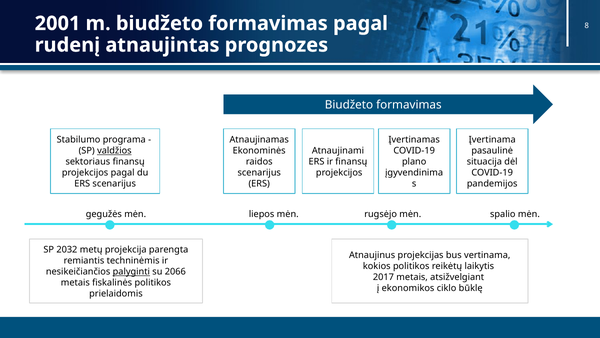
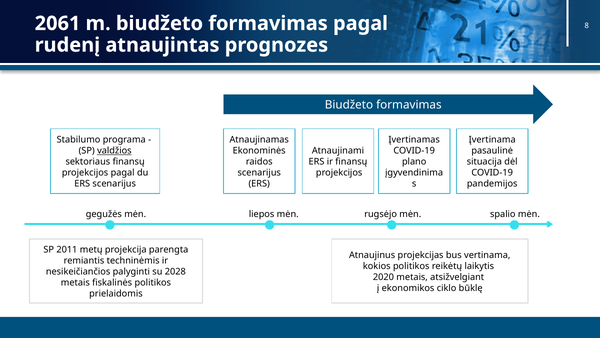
2001: 2001 -> 2061
2032: 2032 -> 2011
palyginti underline: present -> none
2066: 2066 -> 2028
2017: 2017 -> 2020
